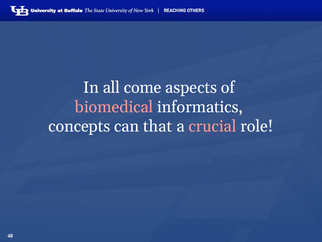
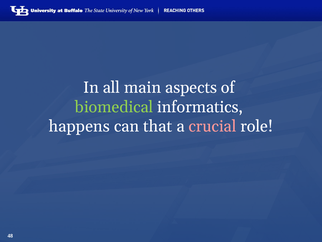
come: come -> main
biomedical colour: pink -> light green
concepts: concepts -> happens
